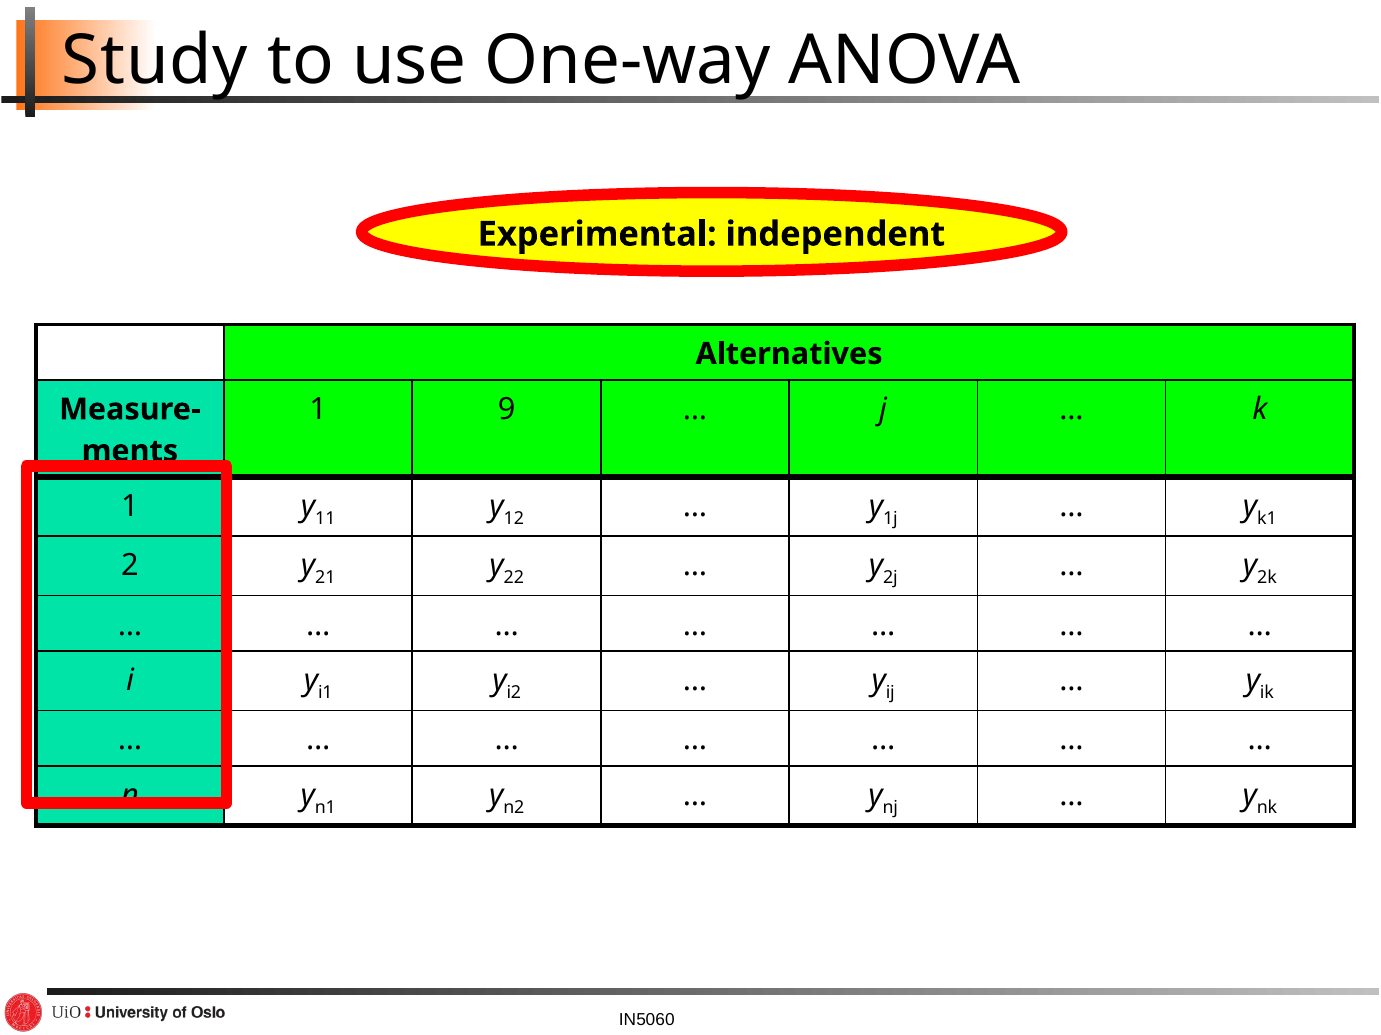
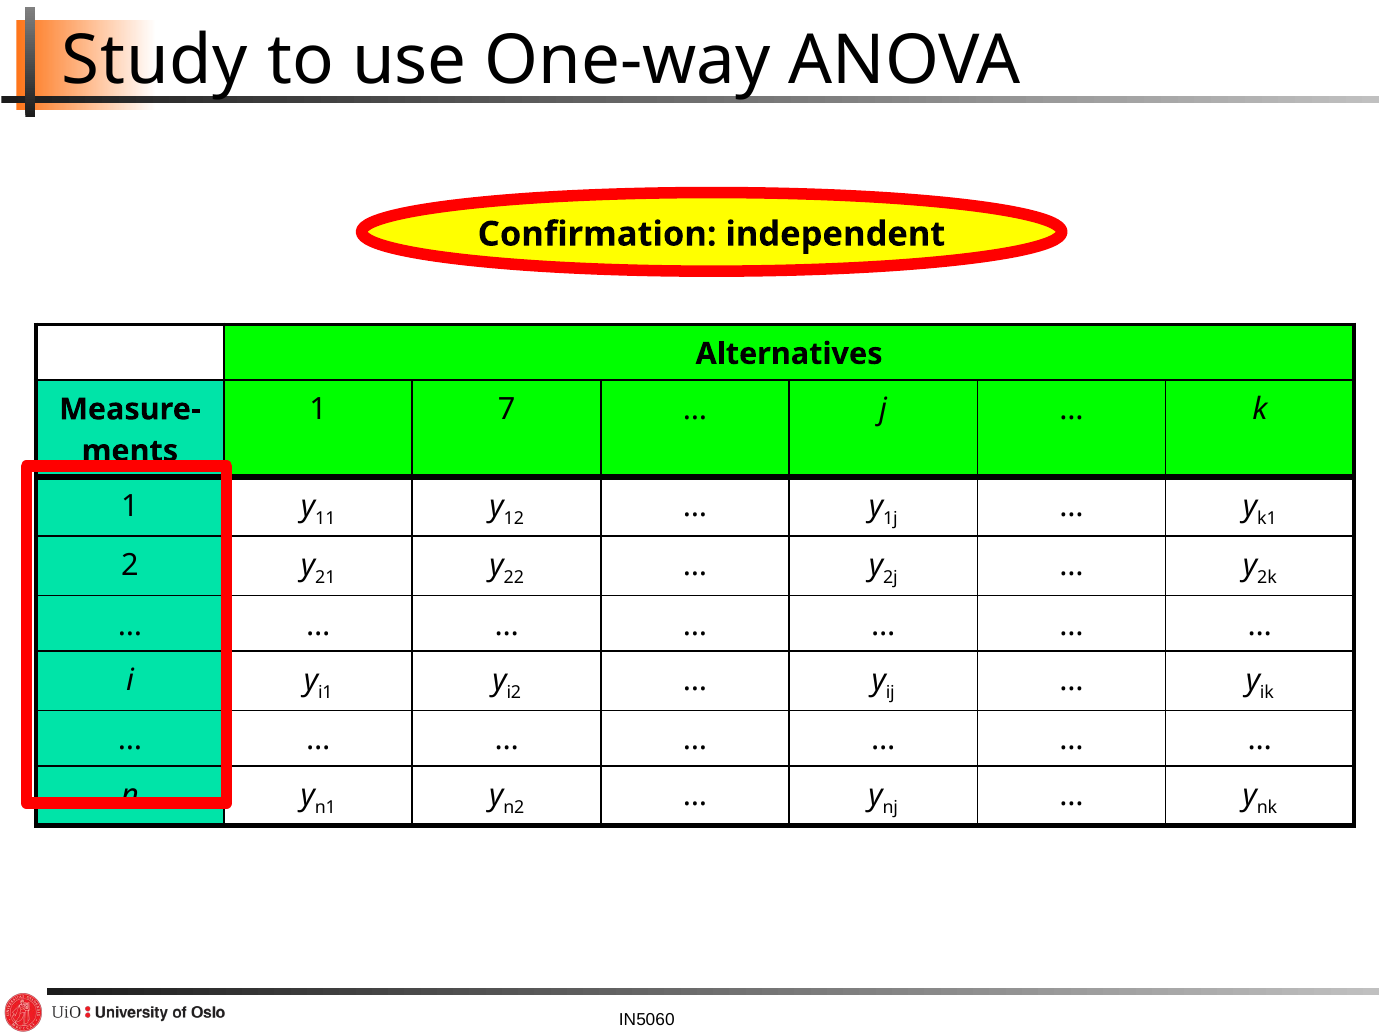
Experimental: Experimental -> Confirmation
9: 9 -> 7
